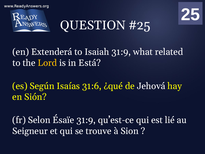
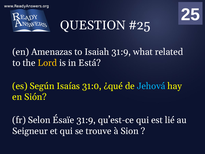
Extenderá: Extenderá -> Amenazas
31:6: 31:6 -> 31:0
Jehová colour: white -> light blue
